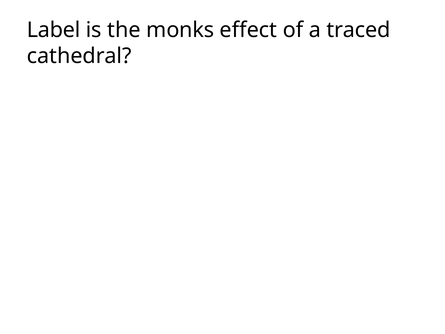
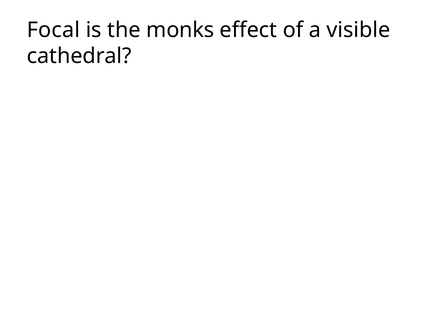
Label: Label -> Focal
traced: traced -> visible
